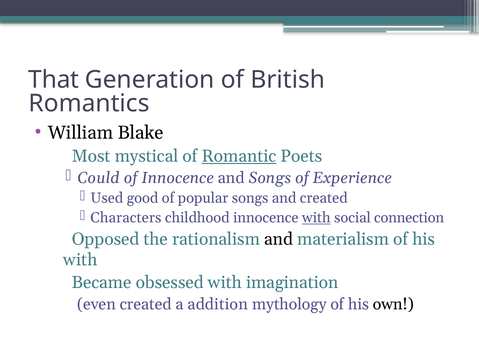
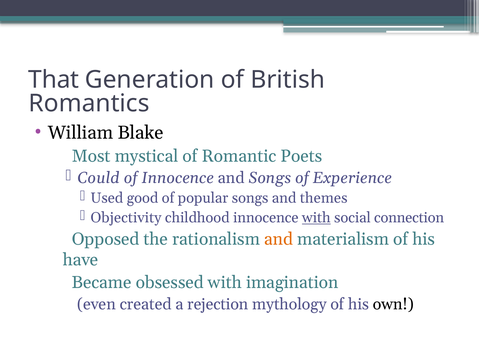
Romantic underline: present -> none
and created: created -> themes
Characters: Characters -> Objectivity
and at (279, 239) colour: black -> orange
with at (80, 260): with -> have
addition: addition -> rejection
